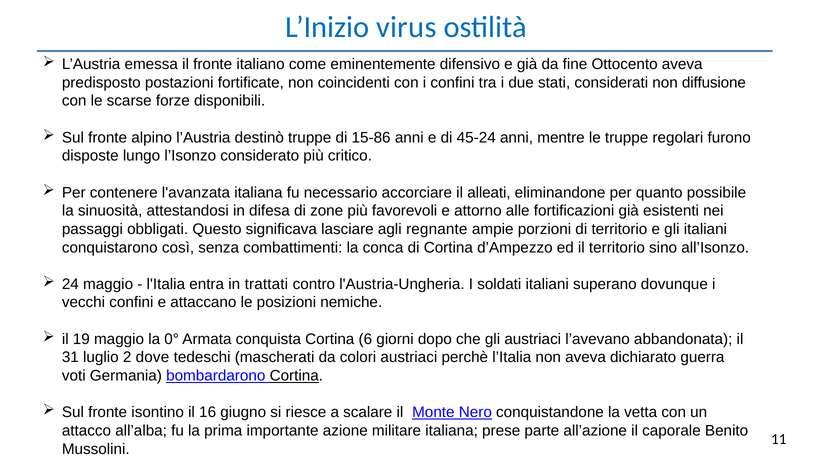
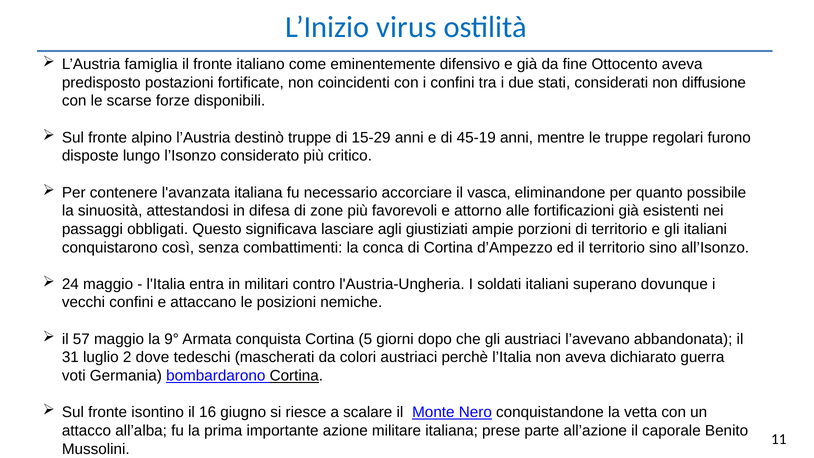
emessa: emessa -> famiglia
15-86: 15-86 -> 15-29
45-24: 45-24 -> 45-19
alleati: alleati -> vasca
regnante: regnante -> giustiziati
trattati: trattati -> militari
19: 19 -> 57
0°: 0° -> 9°
6: 6 -> 5
